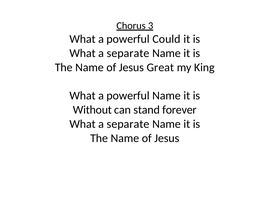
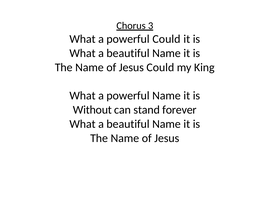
separate at (128, 53): separate -> beautiful
Jesus Great: Great -> Could
separate at (128, 124): separate -> beautiful
